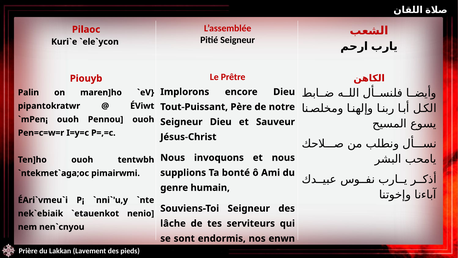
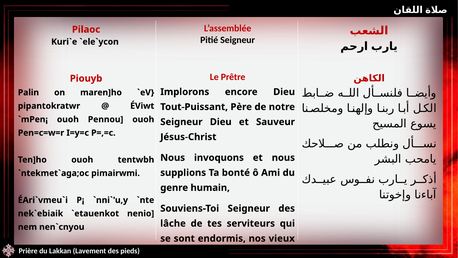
enwn: enwn -> vieux
